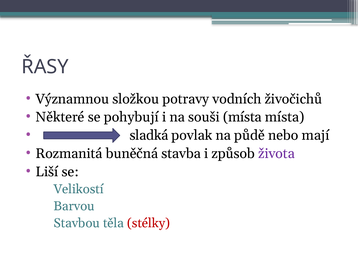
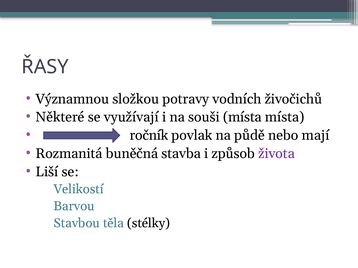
pohybují: pohybují -> využívají
sladká: sladká -> ročník
stélky colour: red -> black
